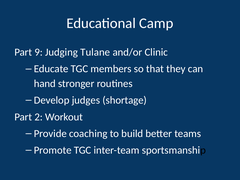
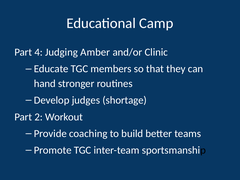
9: 9 -> 4
Tulane: Tulane -> Amber
